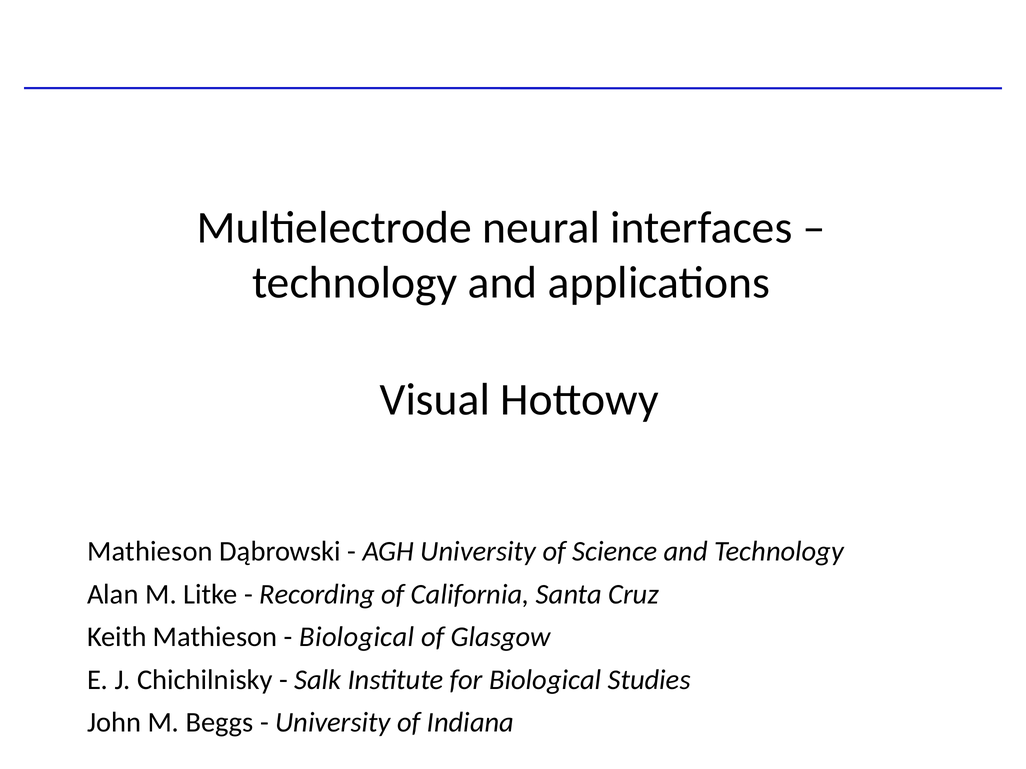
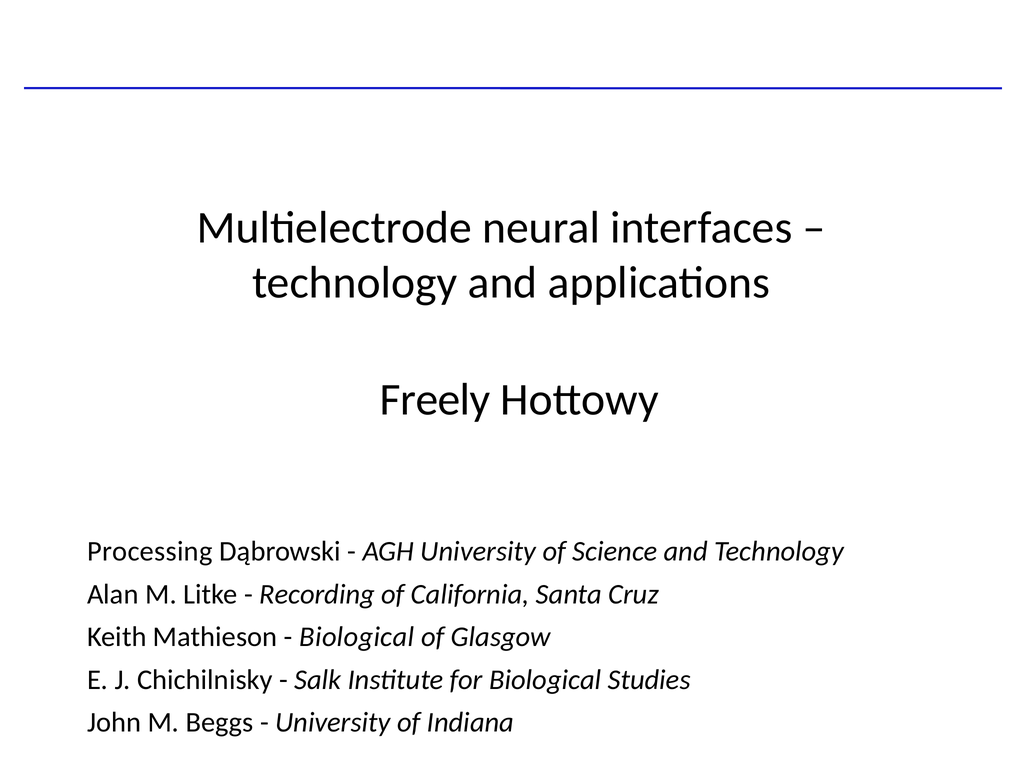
Visual: Visual -> Freely
Mathieson at (150, 552): Mathieson -> Processing
